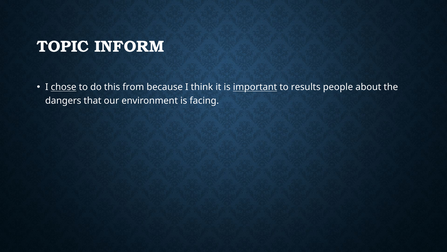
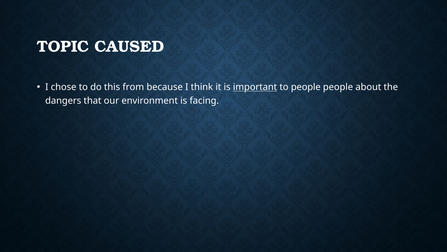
INFORM: INFORM -> CAUSED
chose underline: present -> none
to results: results -> people
